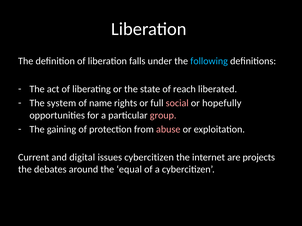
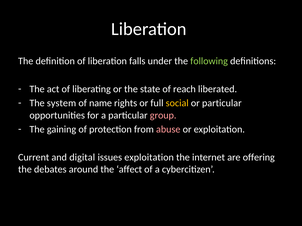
following colour: light blue -> light green
social colour: pink -> yellow
or hopefully: hopefully -> particular
issues cybercitizen: cybercitizen -> exploitation
projects: projects -> offering
equal: equal -> affect
